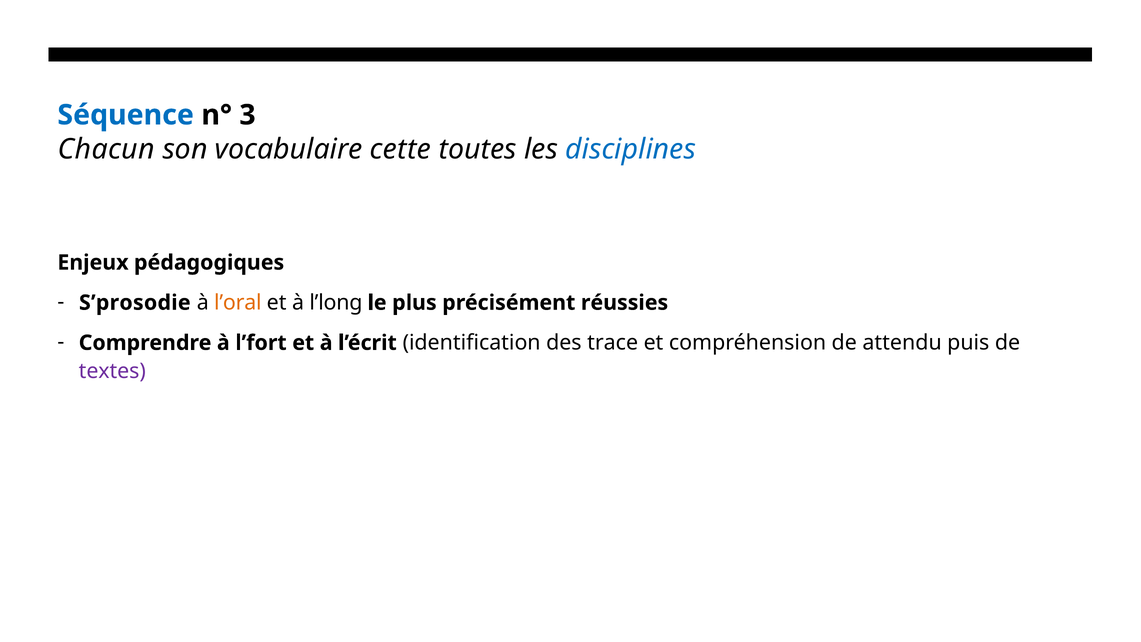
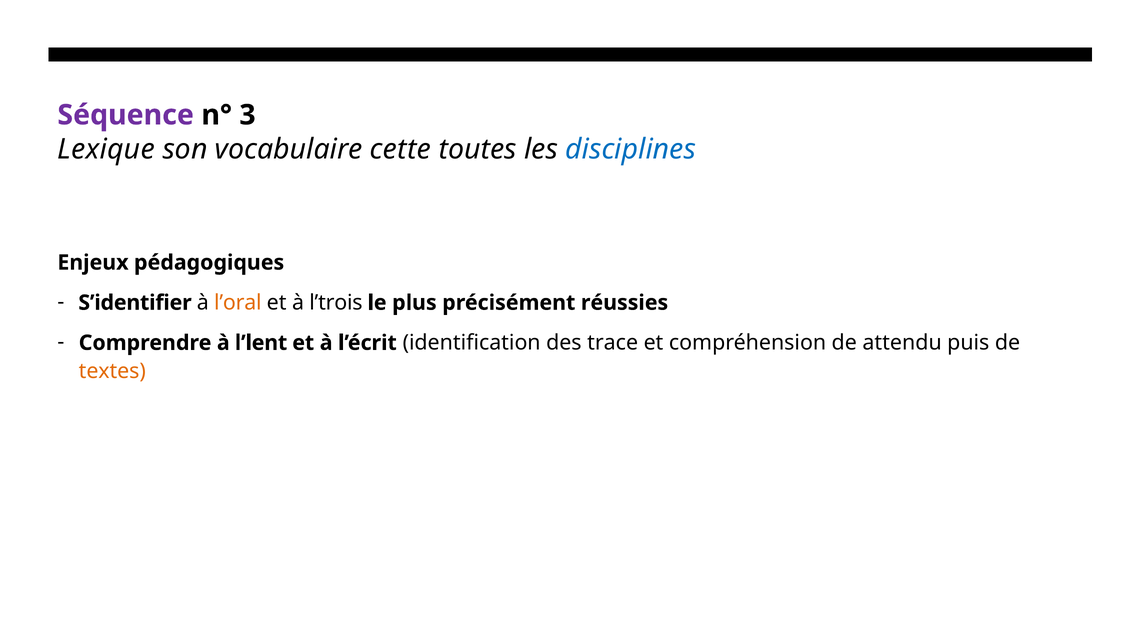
Séquence colour: blue -> purple
Chacun: Chacun -> Lexique
S’prosodie: S’prosodie -> S’identifier
l’long: l’long -> l’trois
l’fort: l’fort -> l’lent
textes colour: purple -> orange
